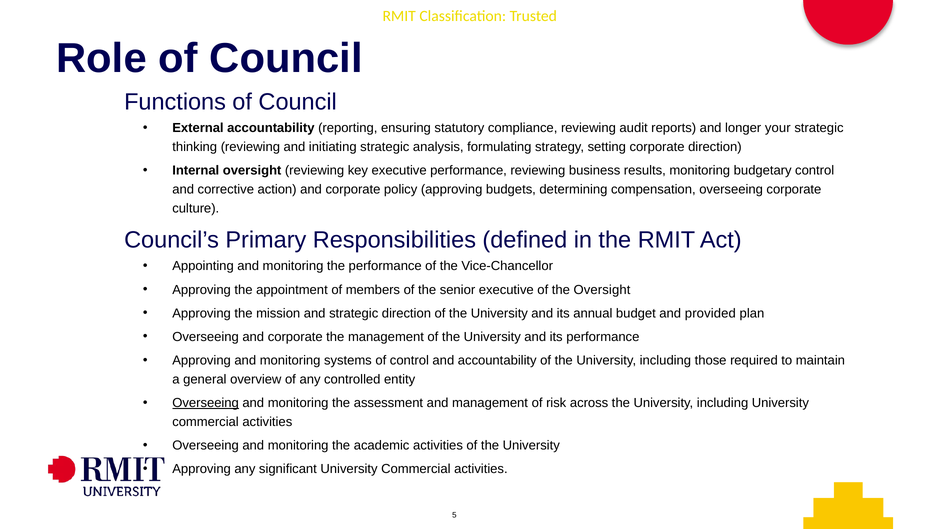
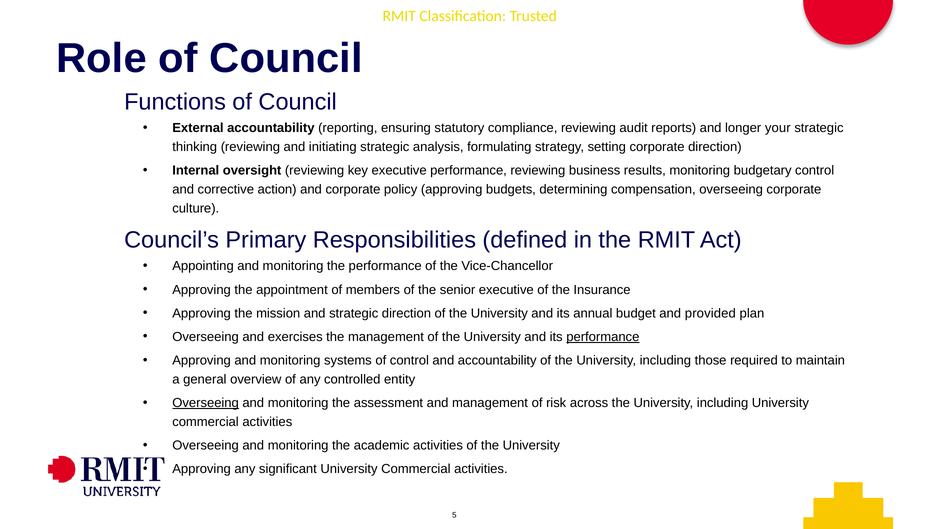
the Oversight: Oversight -> Insurance
Overseeing and corporate: corporate -> exercises
performance at (603, 337) underline: none -> present
